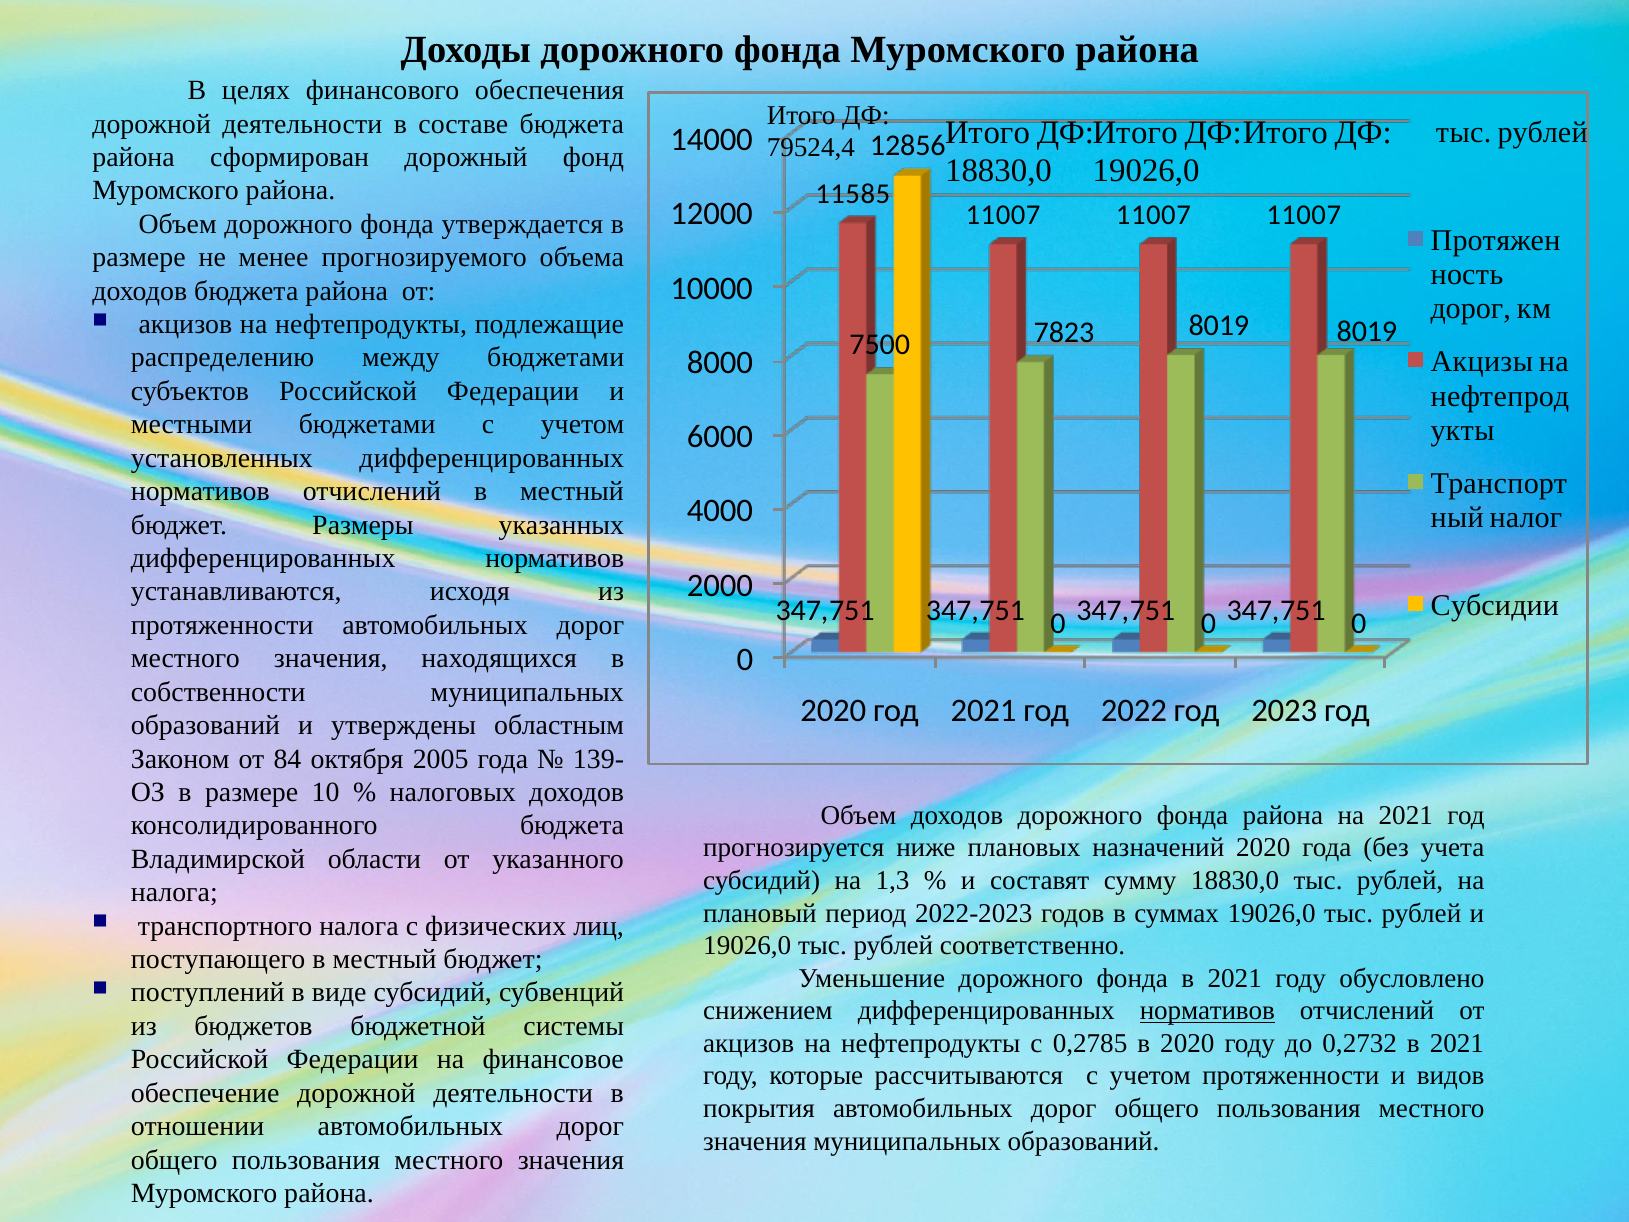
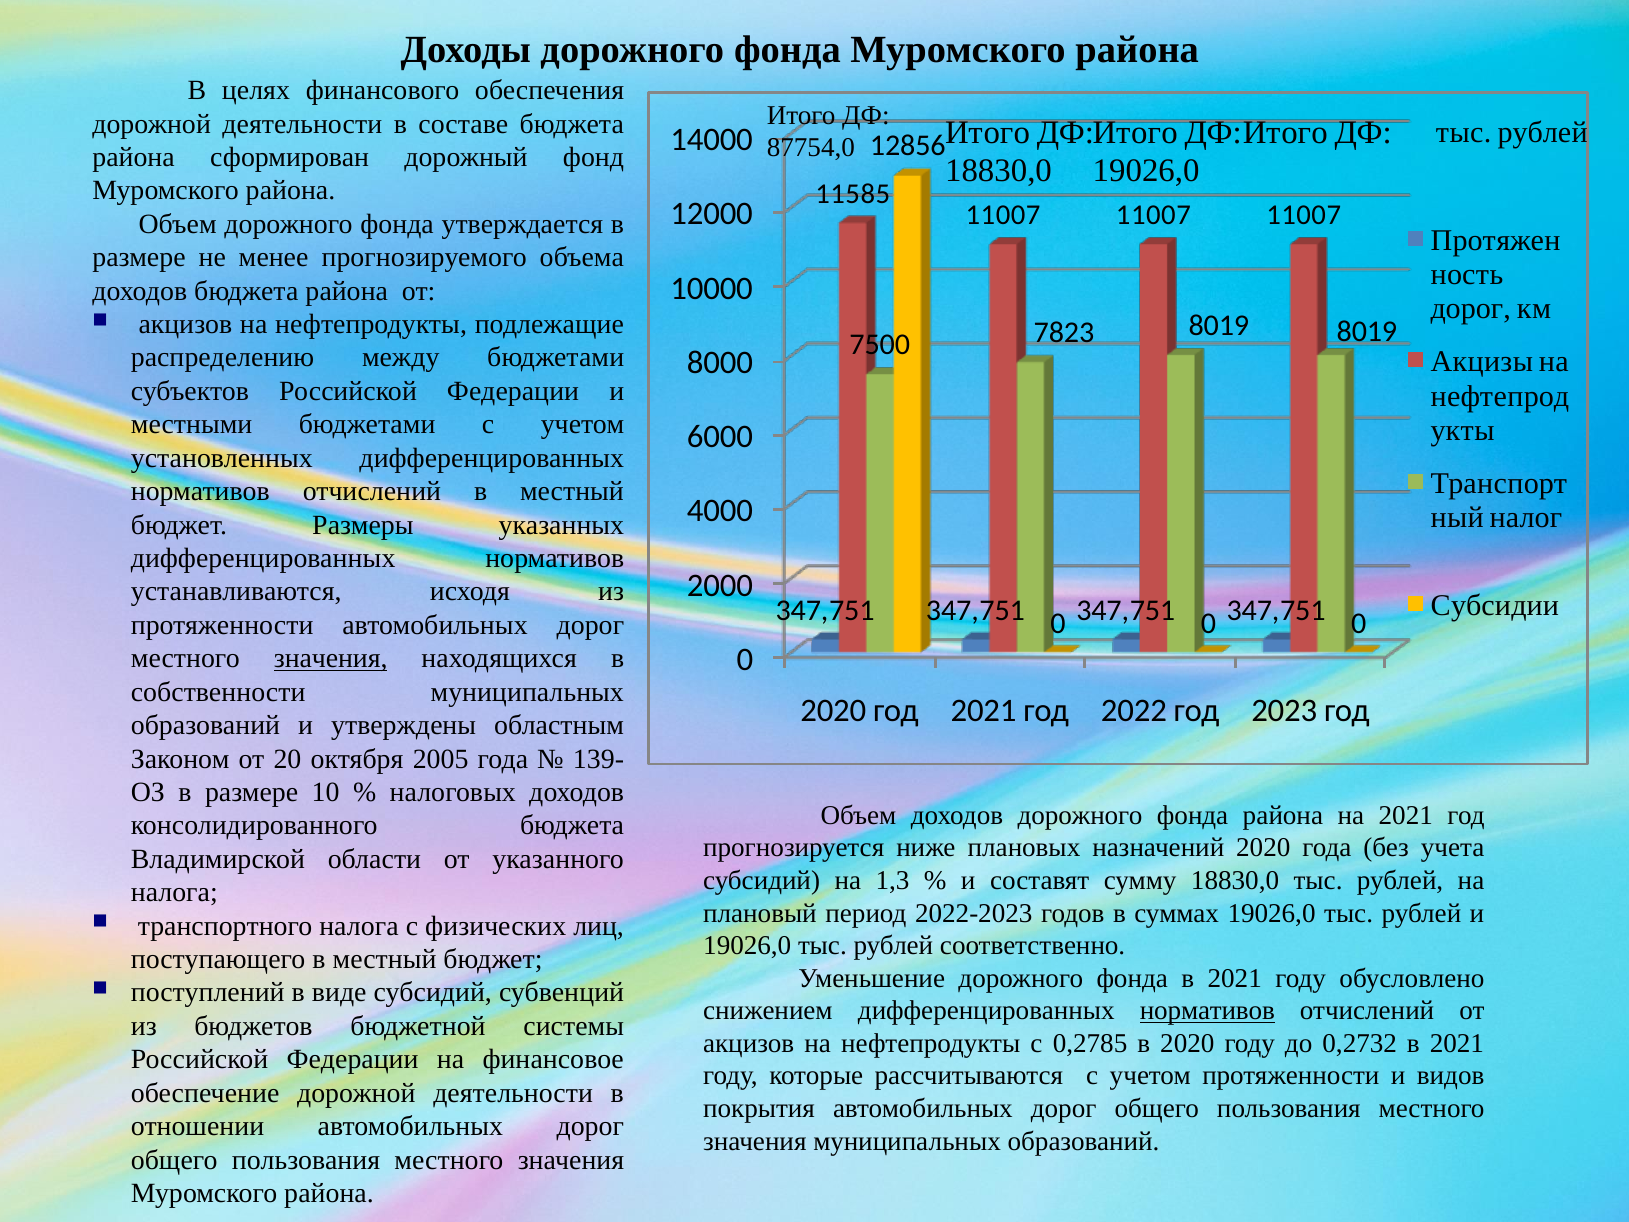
79524,4: 79524,4 -> 87754,0
значения at (331, 658) underline: none -> present
84: 84 -> 20
